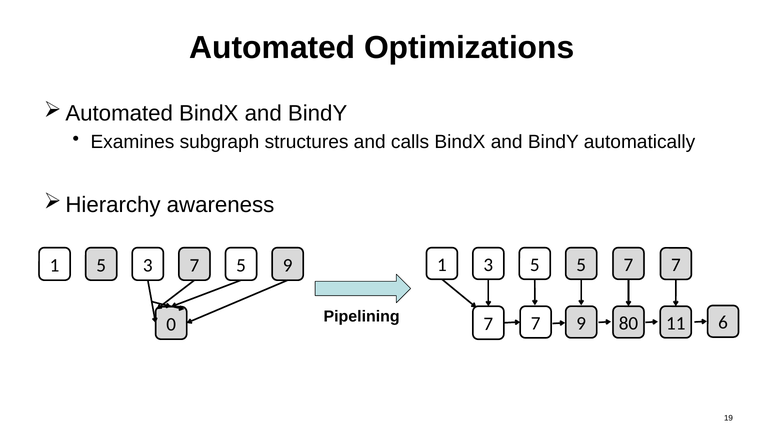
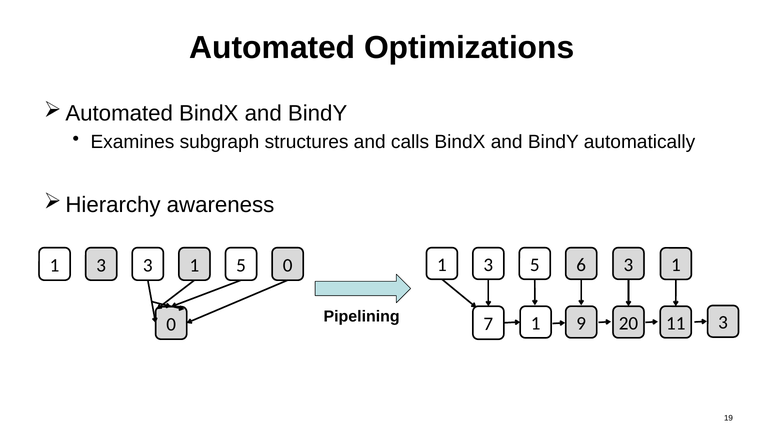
7 at (628, 265): 7 -> 3
5 7: 7 -> 1
5 at (101, 265): 5 -> 3
7 at (194, 265): 7 -> 1
5 9: 9 -> 0
5 at (581, 265): 5 -> 6
7 at (536, 323): 7 -> 1
80: 80 -> 20
11 6: 6 -> 3
